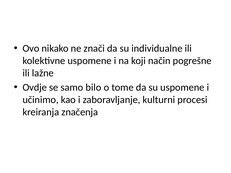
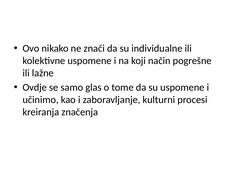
bilo: bilo -> glas
